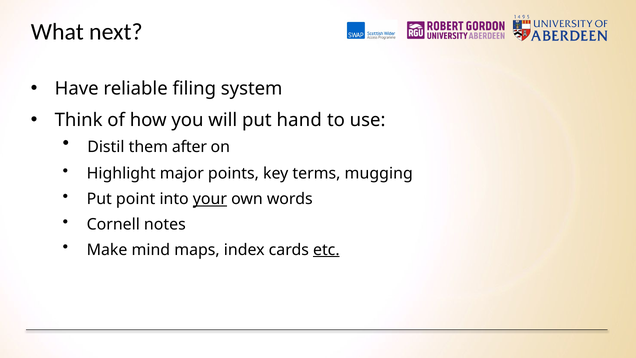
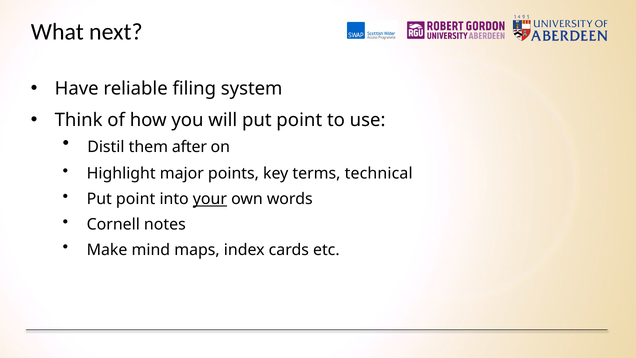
will put hand: hand -> point
mugging: mugging -> technical
etc underline: present -> none
